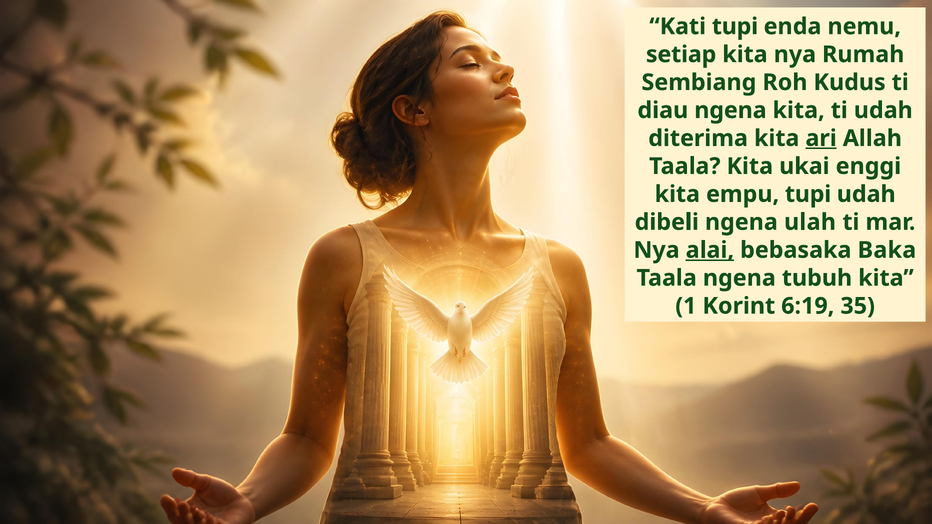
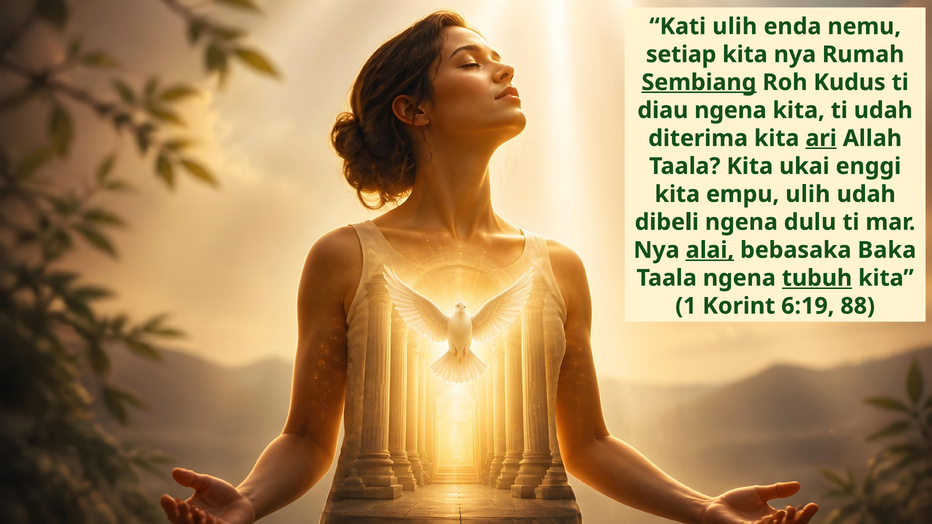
Kati tupi: tupi -> ulih
Sembiang underline: none -> present
empu tupi: tupi -> ulih
ulah: ulah -> dulu
tubuh underline: none -> present
35: 35 -> 88
